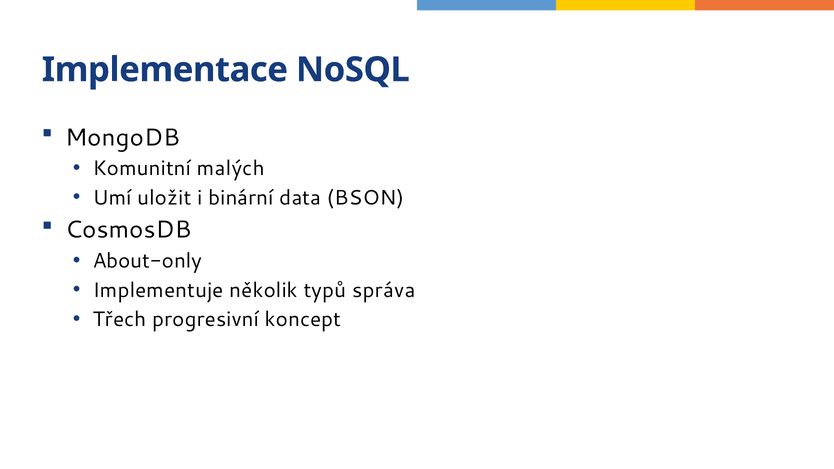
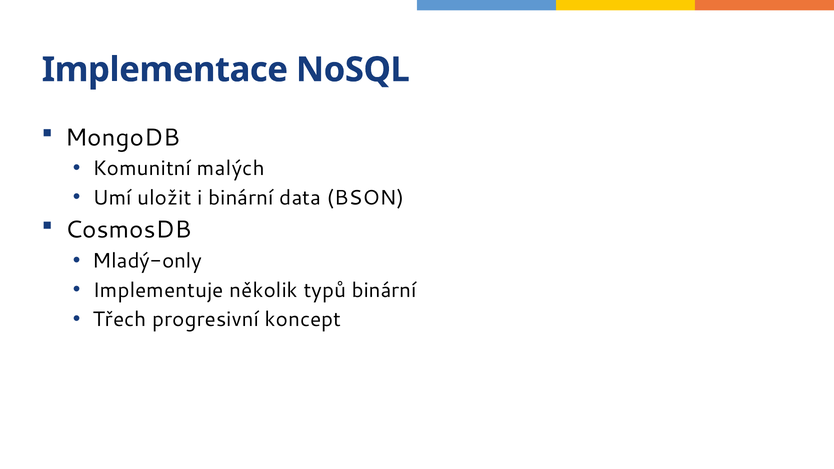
About-only: About-only -> Mladý-only
typů správa: správa -> binární
